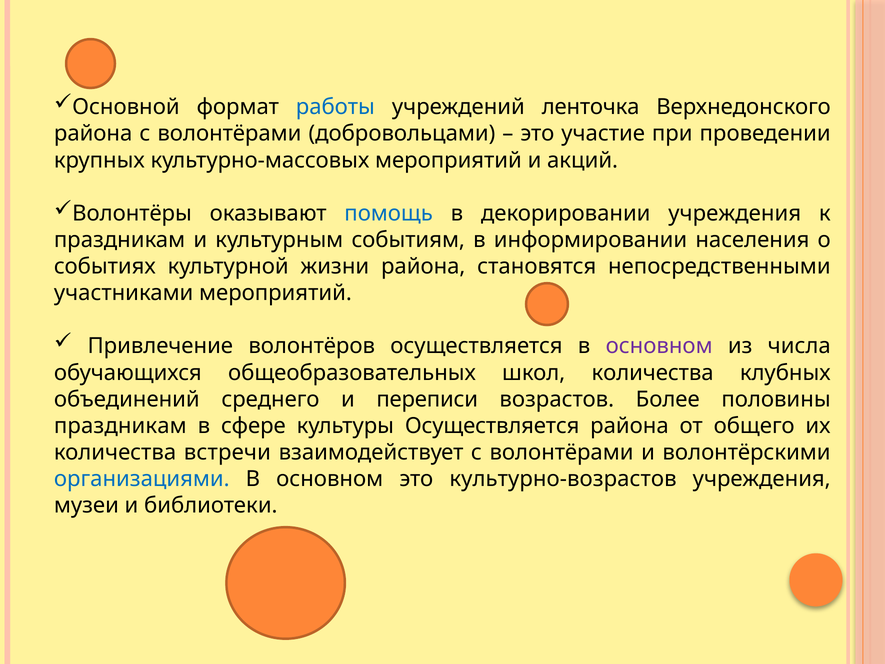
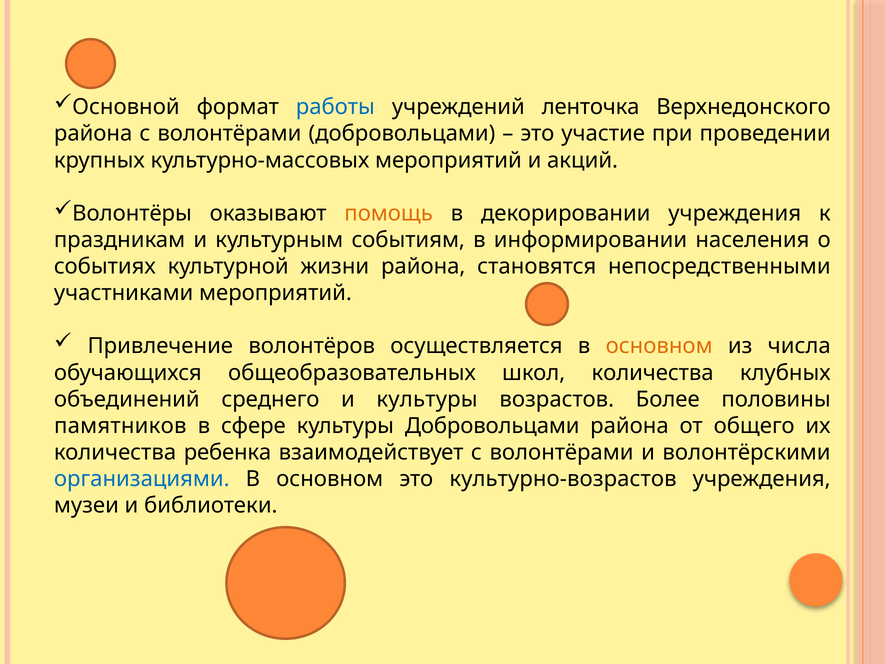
помощь colour: blue -> orange
основном at (659, 346) colour: purple -> orange
и переписи: переписи -> культуры
праздникам at (120, 426): праздникам -> памятников
культуры Осуществляется: Осуществляется -> Добровольцами
встречи: встречи -> ребенка
